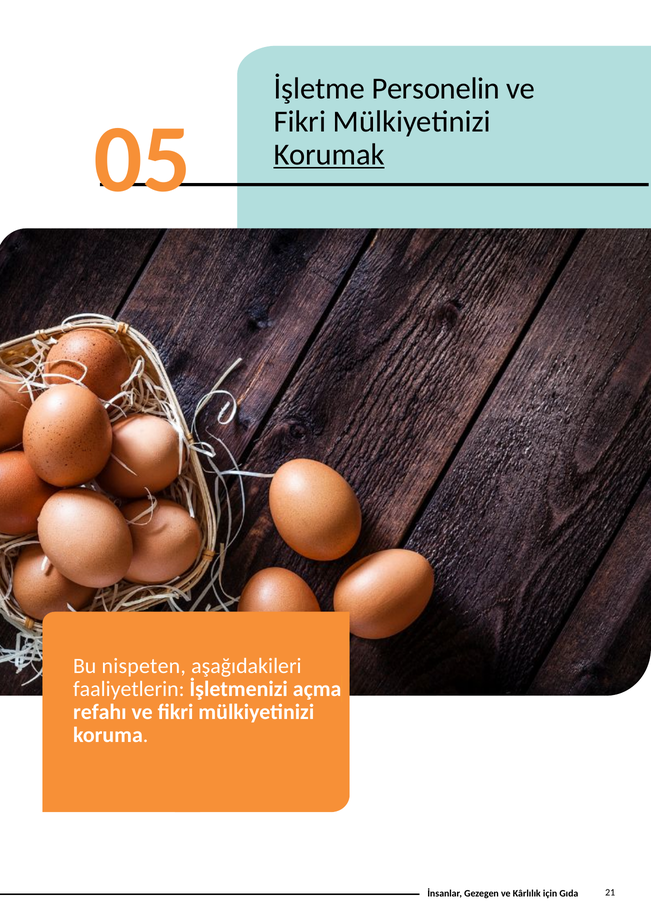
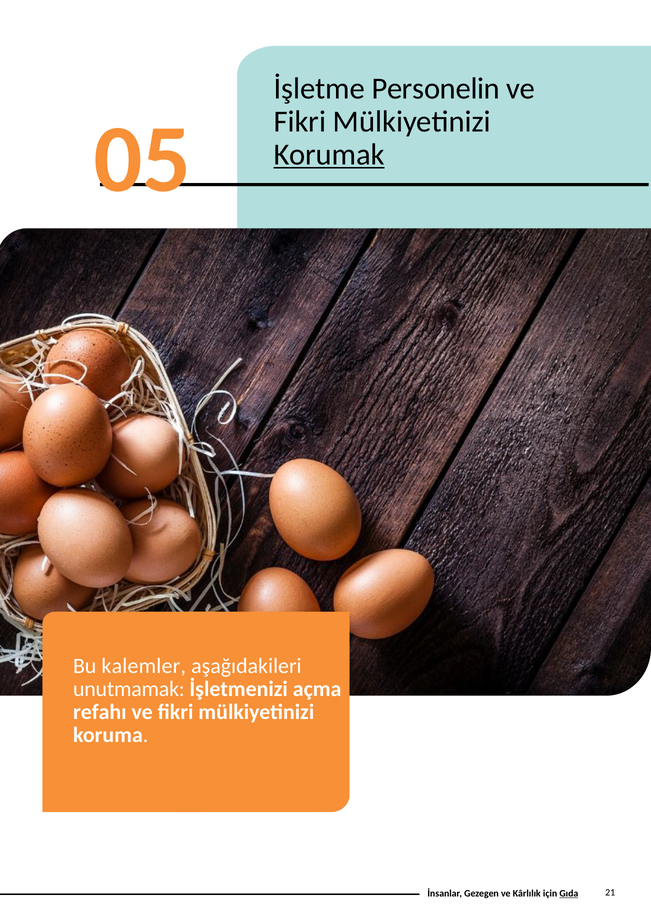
nispeten: nispeten -> kalemler
faaliyetlerin: faaliyetlerin -> unutmamak
Gıda underline: none -> present
